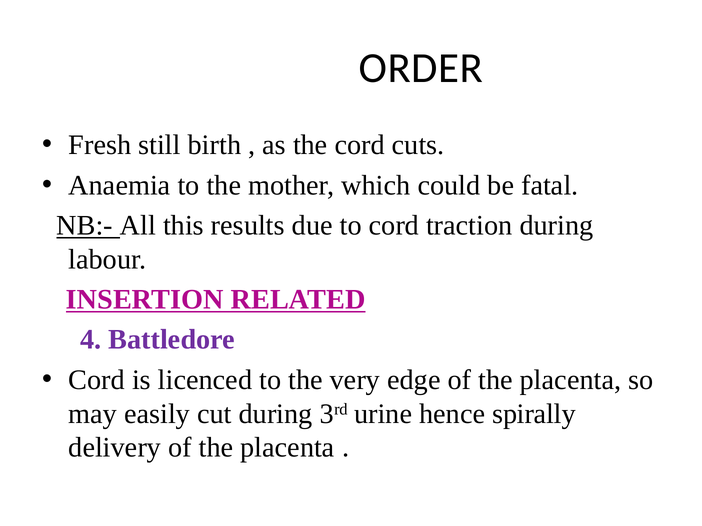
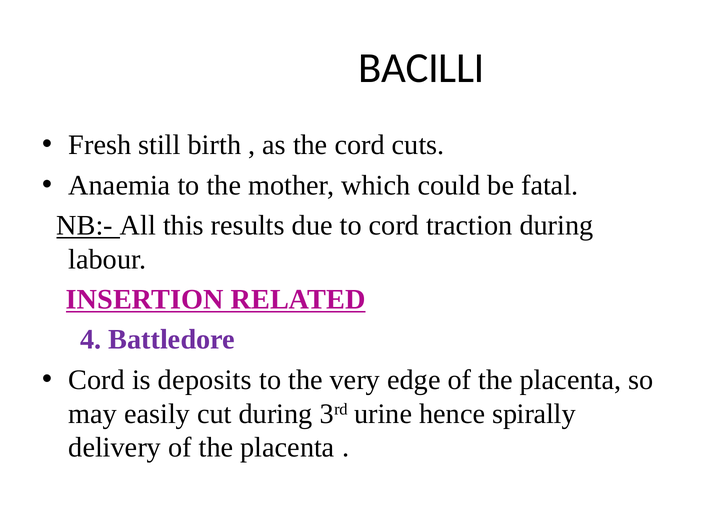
ORDER: ORDER -> BACILLI
licenced: licenced -> deposits
